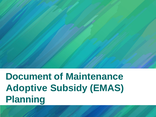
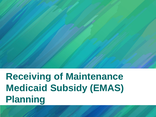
Document: Document -> Receiving
Adoptive: Adoptive -> Medicaid
